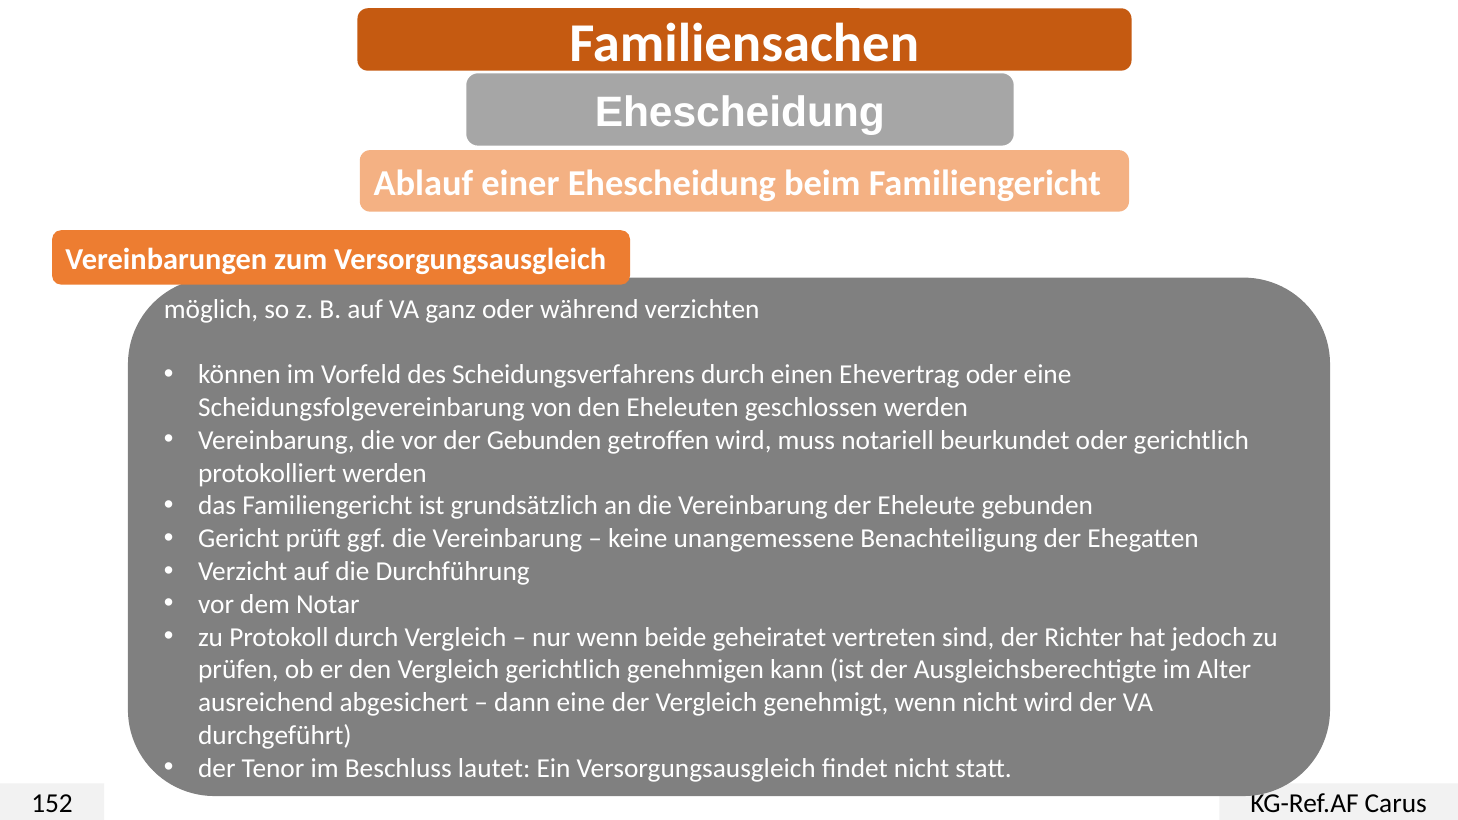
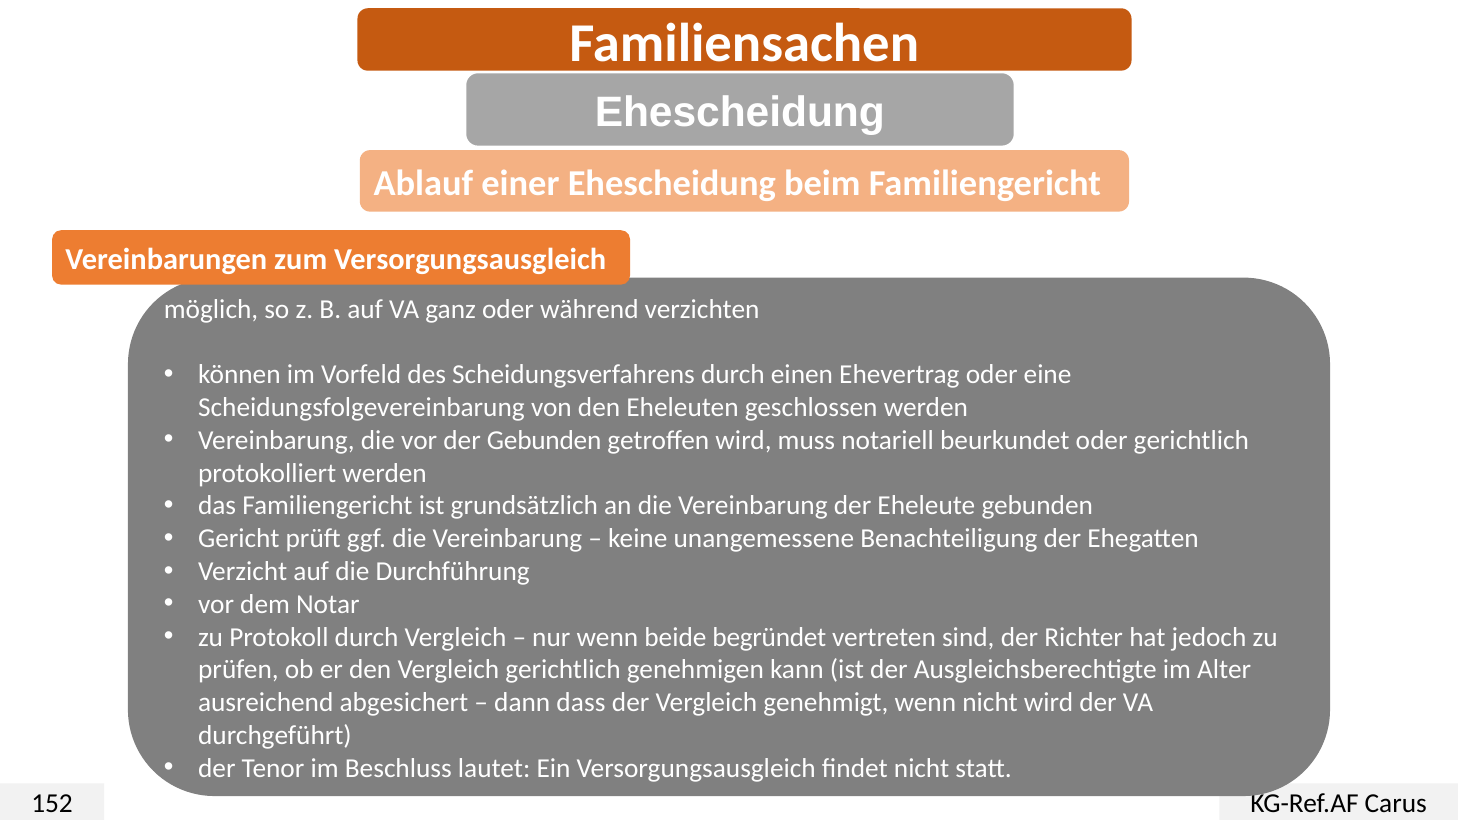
geheiratet: geheiratet -> begründet
dann eine: eine -> dass
